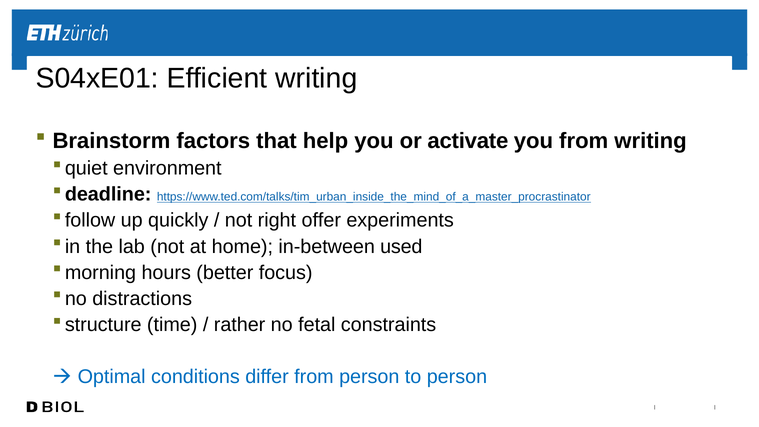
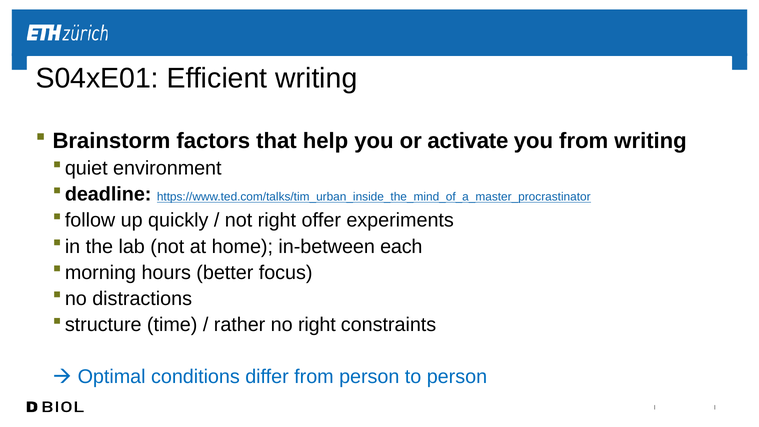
used: used -> each
no fetal: fetal -> right
